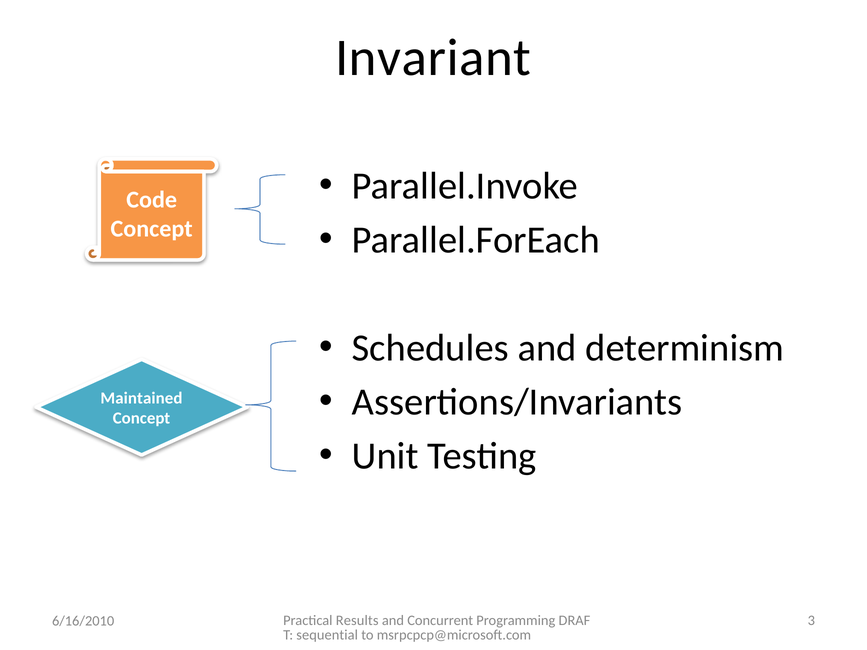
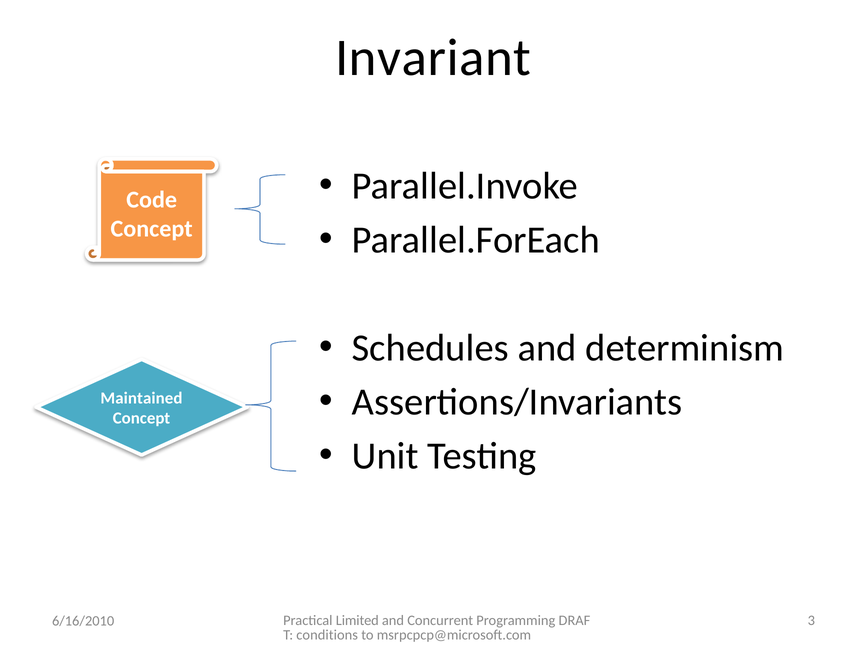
Results: Results -> Limited
sequential: sequential -> conditions
